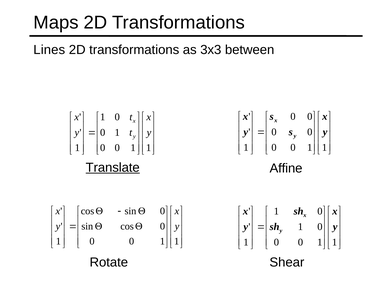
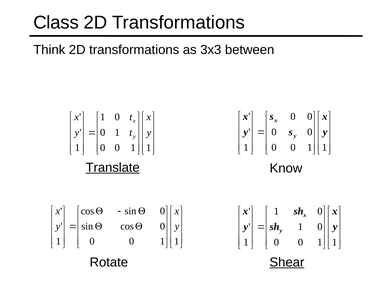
Maps: Maps -> Class
Lines: Lines -> Think
Affine: Affine -> Know
Shear underline: none -> present
